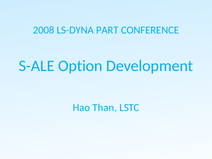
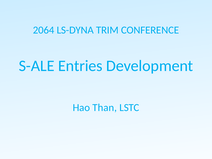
2008: 2008 -> 2064
PART: PART -> TRIM
Option: Option -> Entries
